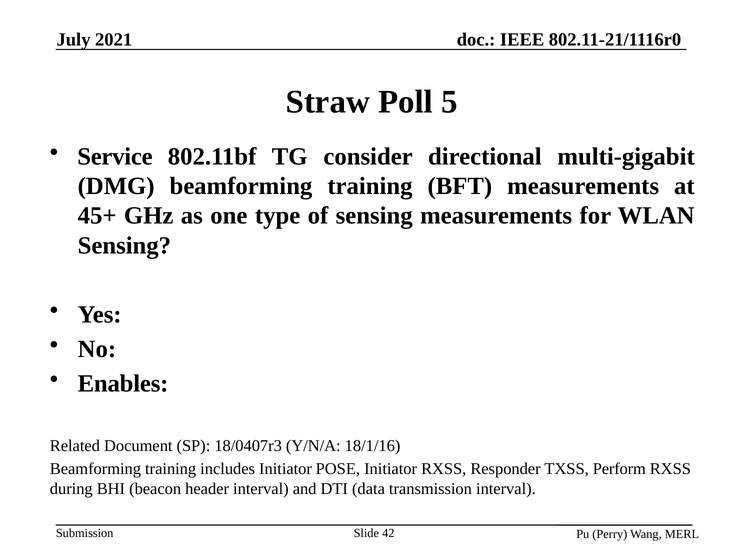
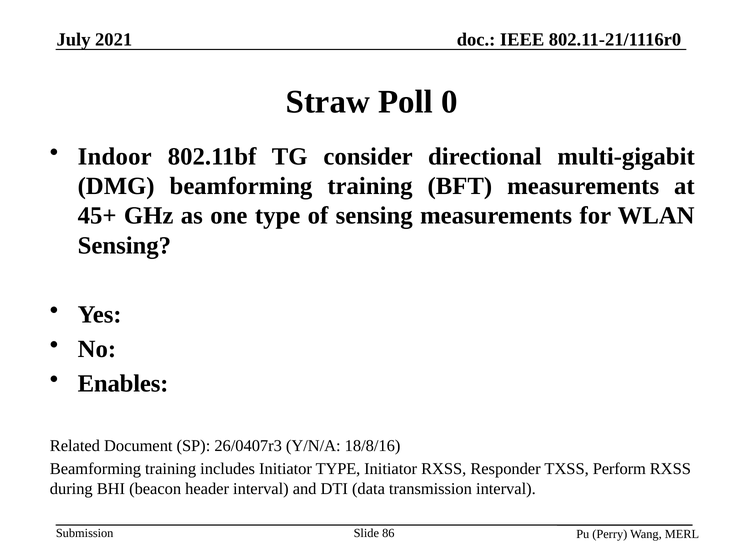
5: 5 -> 0
Service: Service -> Indoor
18/0407r3: 18/0407r3 -> 26/0407r3
18/1/16: 18/1/16 -> 18/8/16
Initiator POSE: POSE -> TYPE
42: 42 -> 86
